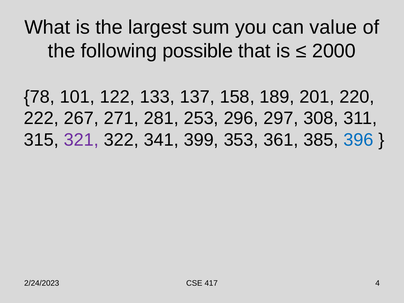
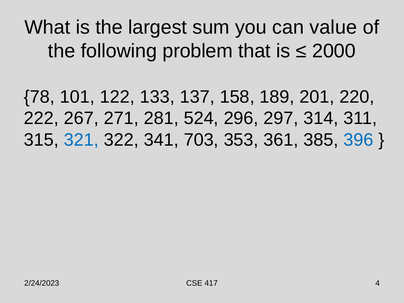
possible: possible -> problem
253: 253 -> 524
308: 308 -> 314
321 colour: purple -> blue
399: 399 -> 703
